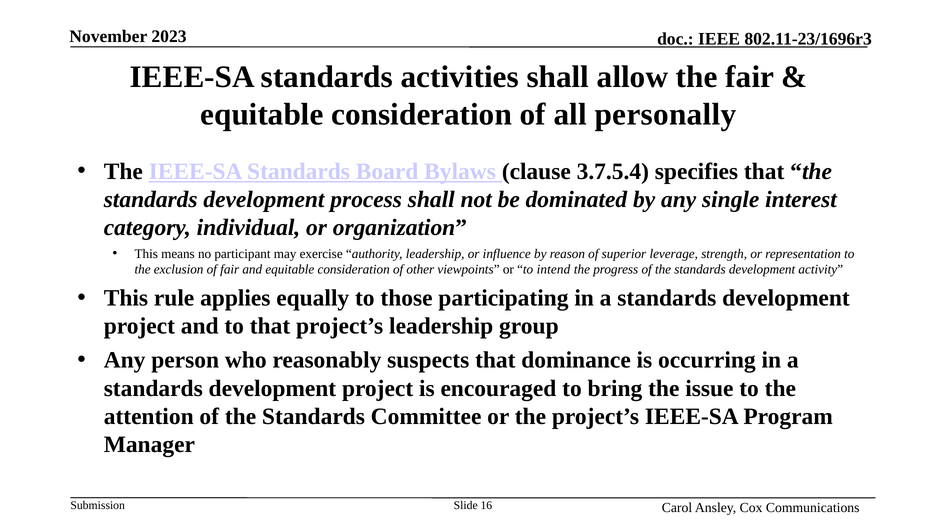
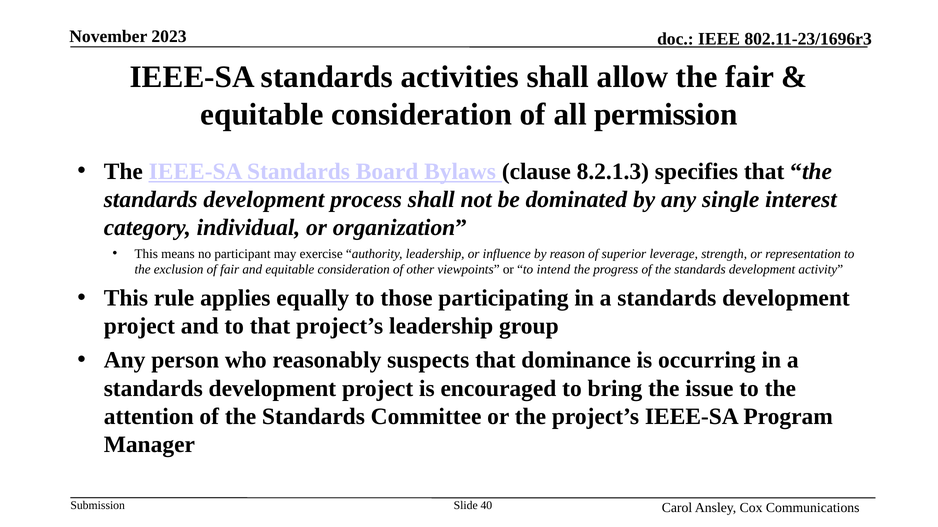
personally: personally -> permission
3.7.5.4: 3.7.5.4 -> 8.2.1.3
16: 16 -> 40
